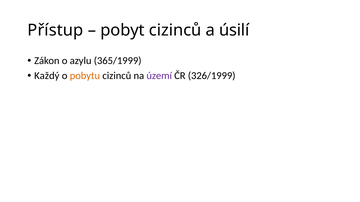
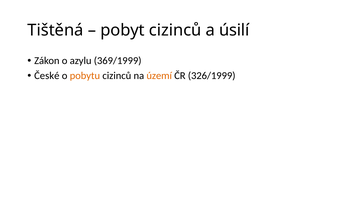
Přístup: Přístup -> Tištěná
365/1999: 365/1999 -> 369/1999
Každý: Každý -> České
území colour: purple -> orange
